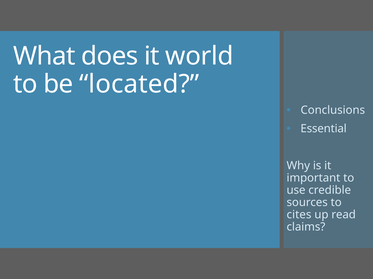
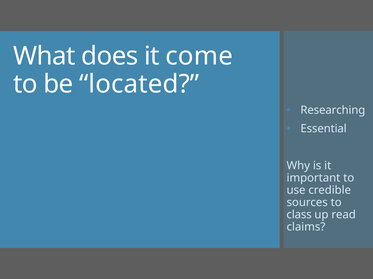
world: world -> come
Conclusions: Conclusions -> Researching
cites: cites -> class
